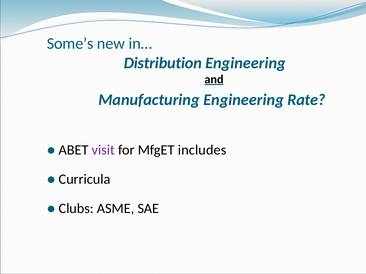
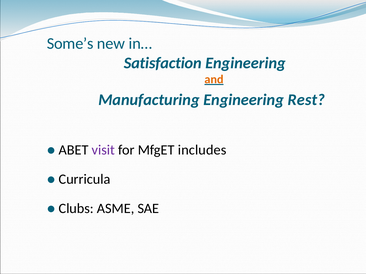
Distribution: Distribution -> Satisfaction
and colour: black -> orange
Rate: Rate -> Rest
